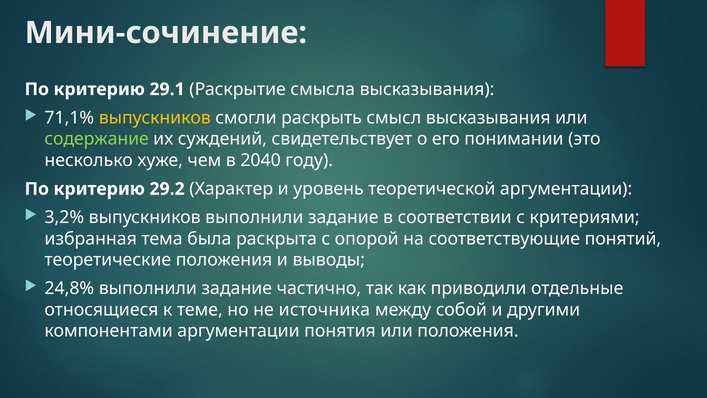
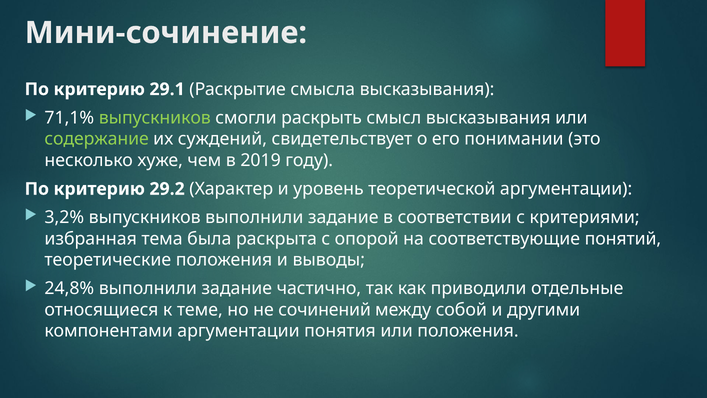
выпускников at (155, 118) colour: yellow -> light green
2040: 2040 -> 2019
источника: источника -> сочинений
